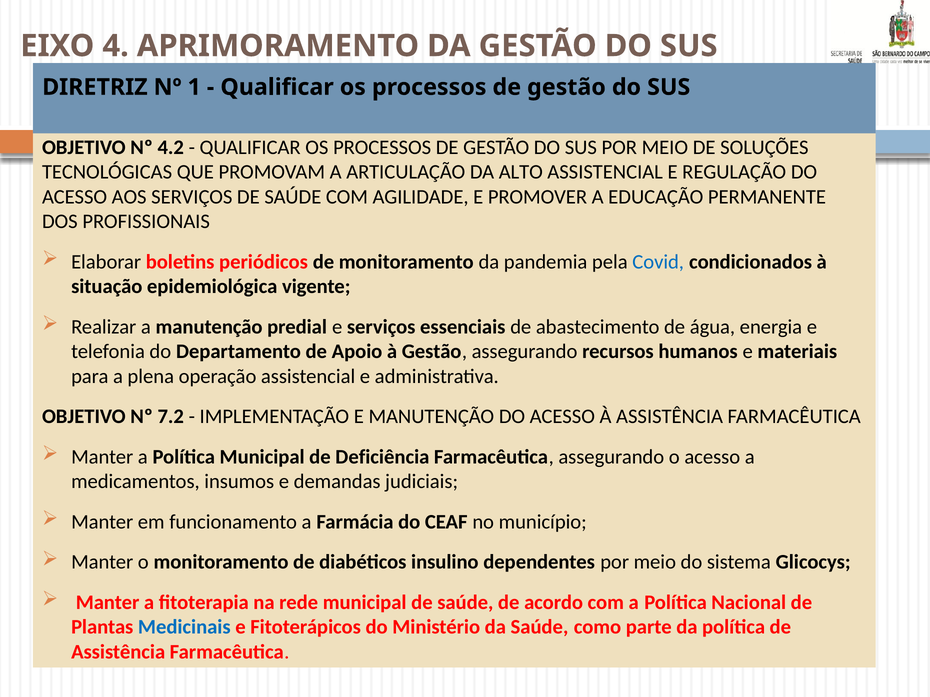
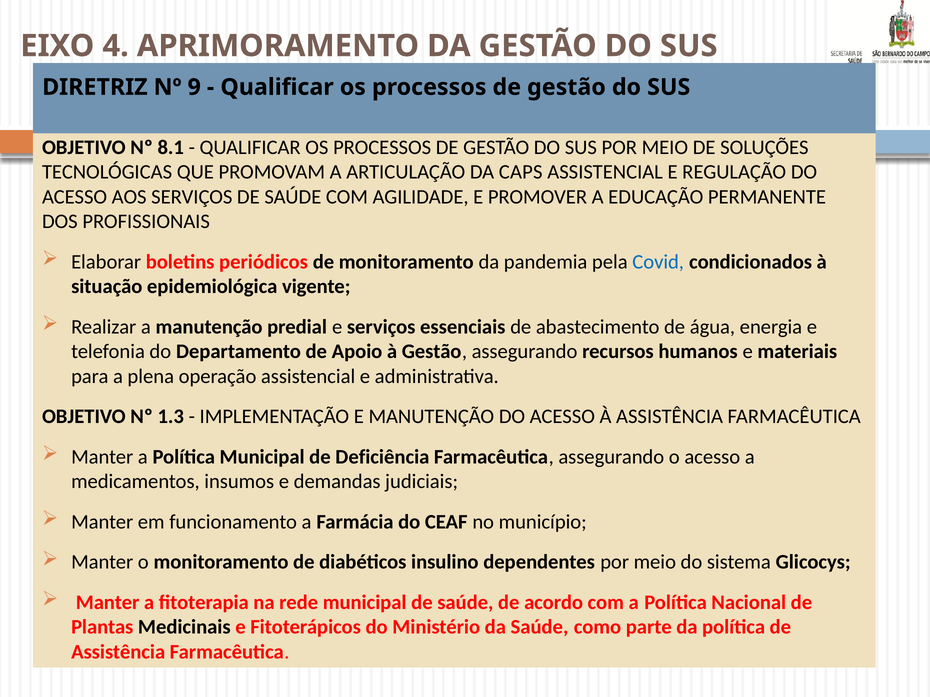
1: 1 -> 9
4.2: 4.2 -> 8.1
ALTO: ALTO -> CAPS
7.2: 7.2 -> 1.3
Medicinais colour: blue -> black
